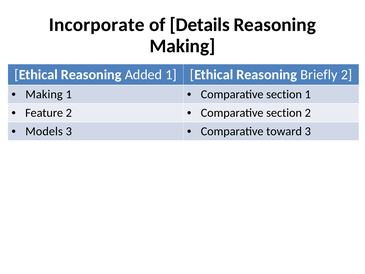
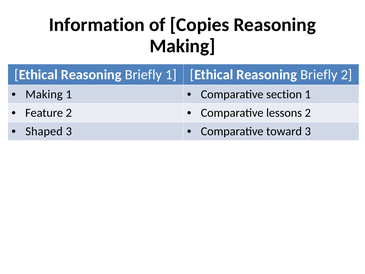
Incorporate: Incorporate -> Information
Details: Details -> Copies
Added at (143, 75): Added -> Briefly
section at (284, 113): section -> lessons
Models: Models -> Shaped
